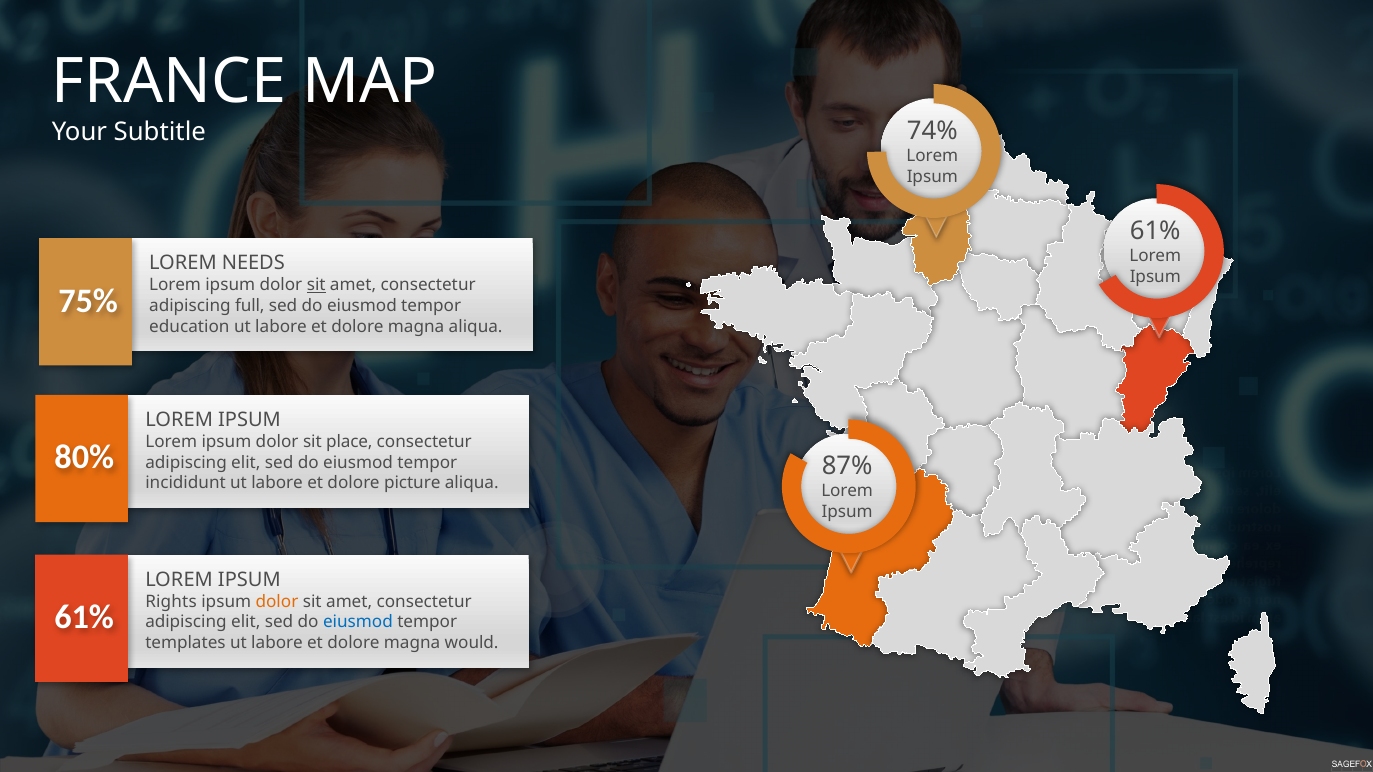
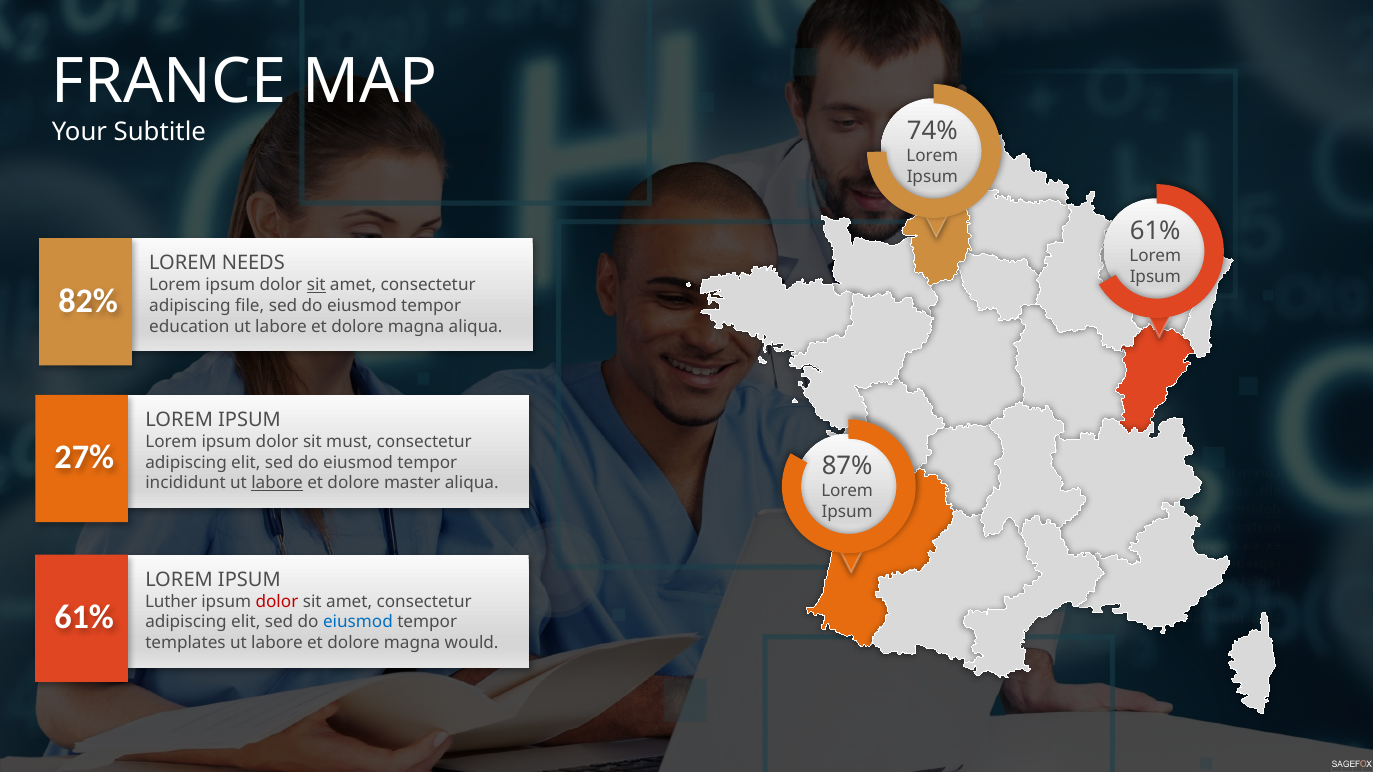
75%: 75% -> 82%
full: full -> file
place: place -> must
80%: 80% -> 27%
labore at (277, 483) underline: none -> present
picture: picture -> master
Rights: Rights -> Luther
dolor at (277, 602) colour: orange -> red
